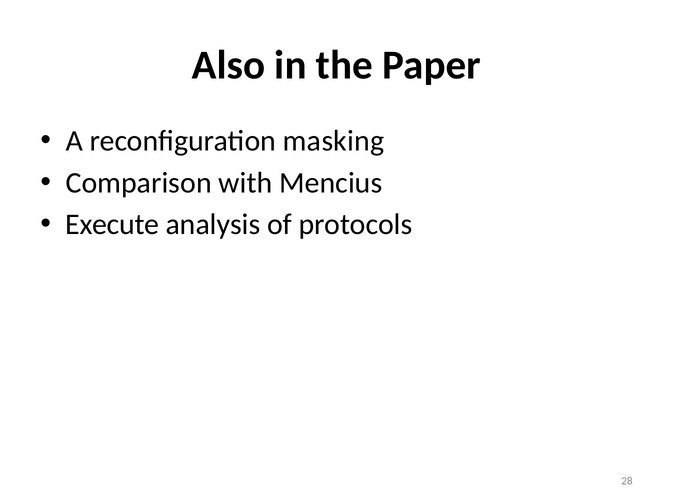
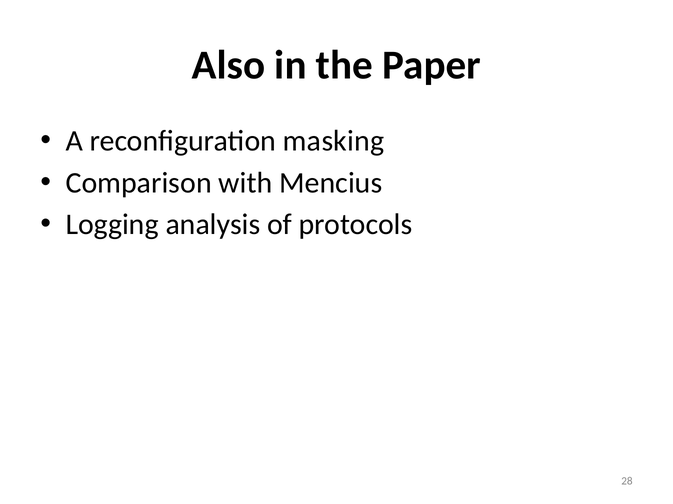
Execute: Execute -> Logging
